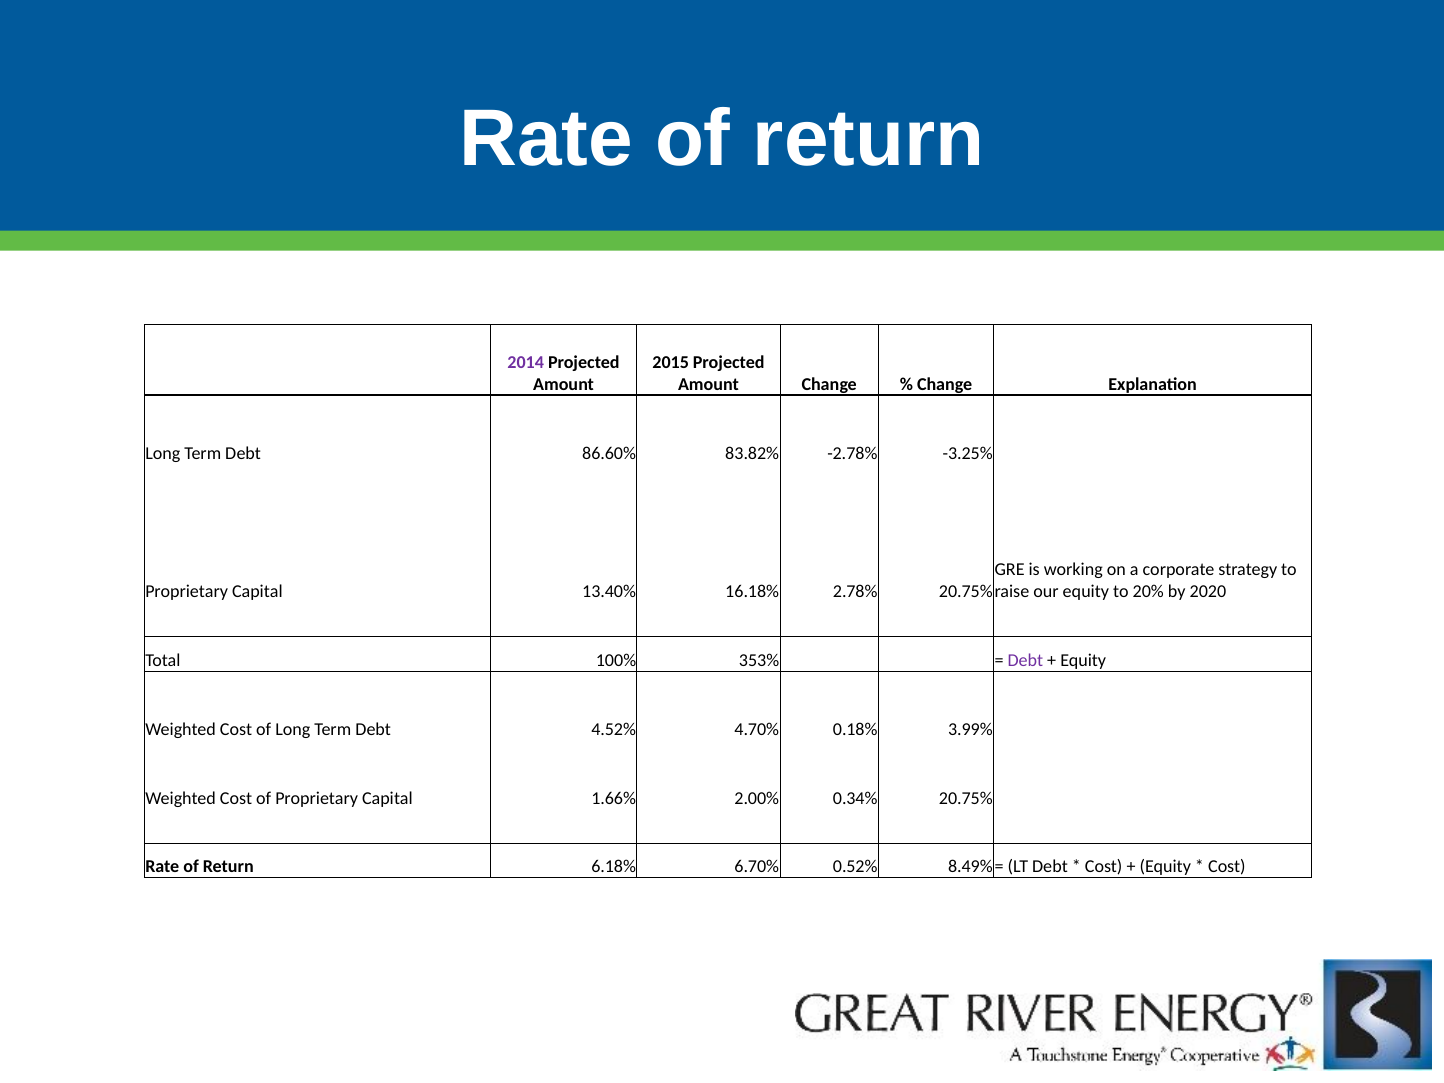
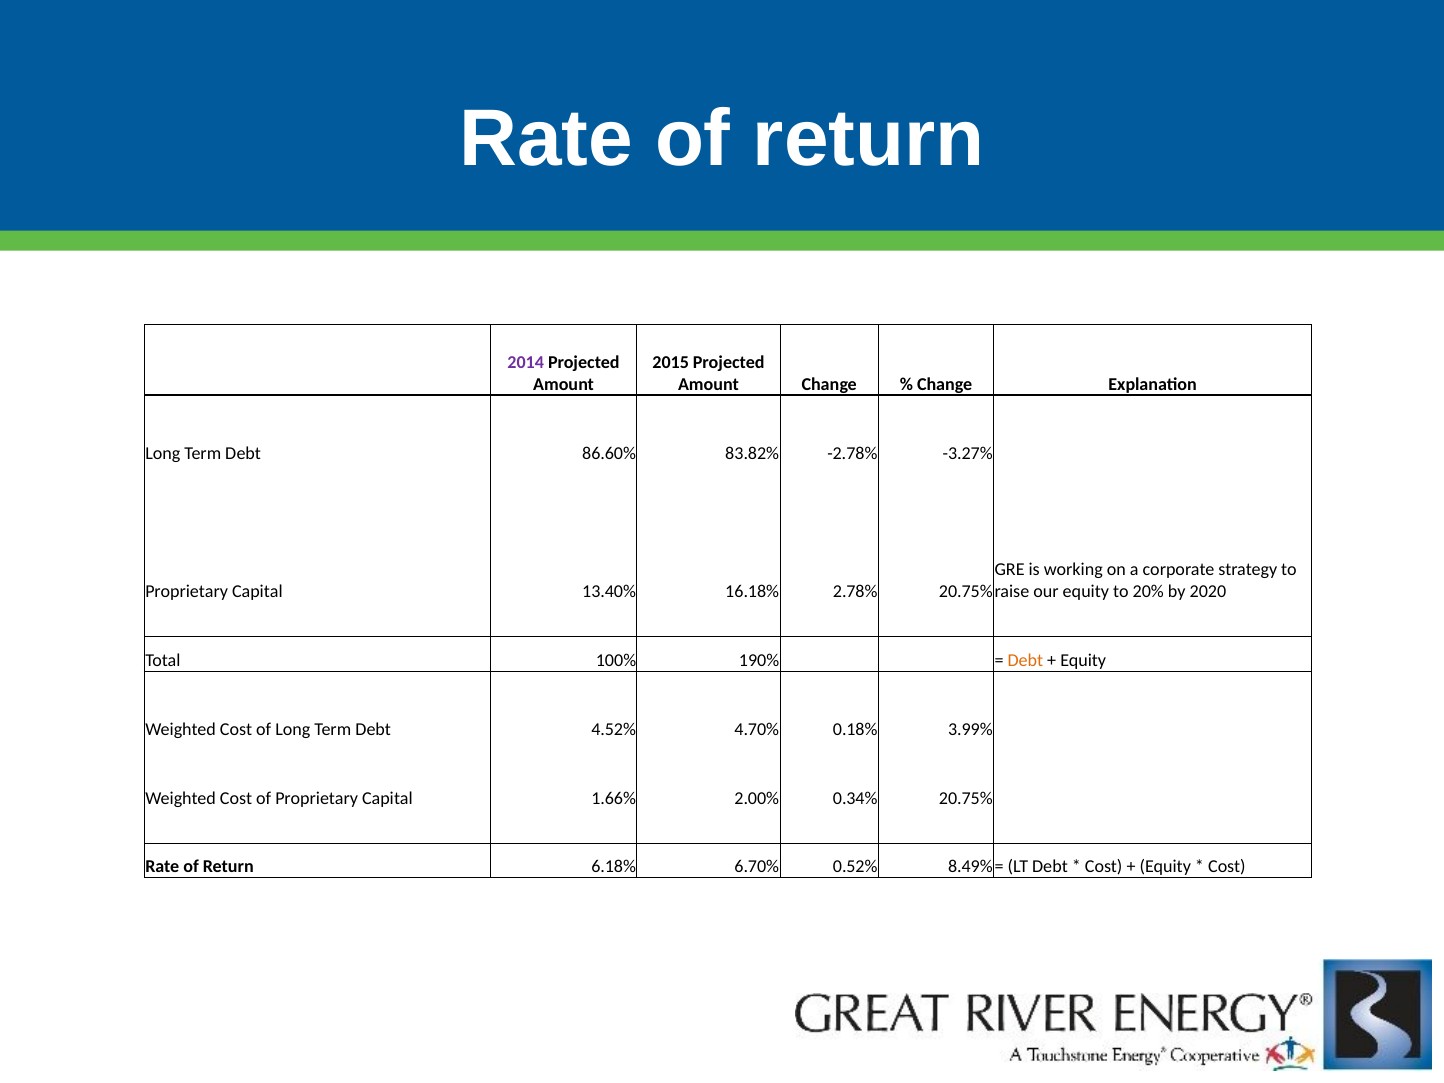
-3.25%: -3.25% -> -3.27%
353%: 353% -> 190%
Debt at (1025, 660) colour: purple -> orange
